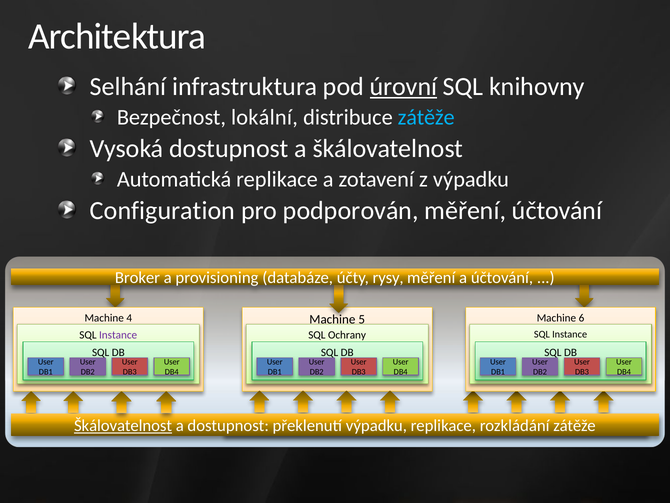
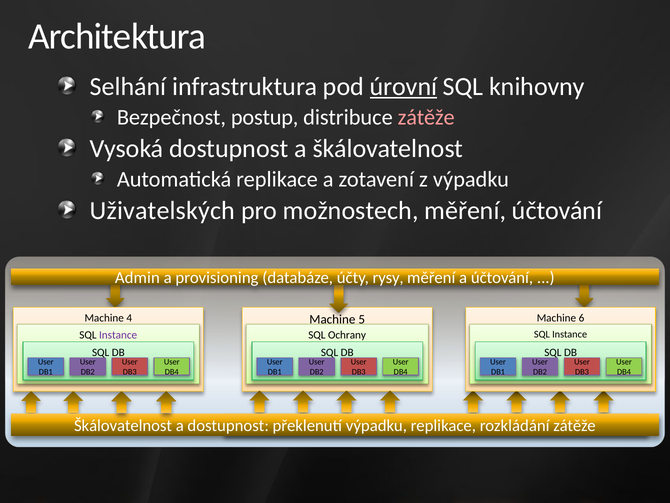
lokální: lokální -> postup
zátěže at (426, 117) colour: light blue -> pink
Configuration: Configuration -> Uživatelských
podporován: podporován -> možnostech
Broker: Broker -> Admin
Škálovatelnost at (123, 425) underline: present -> none
